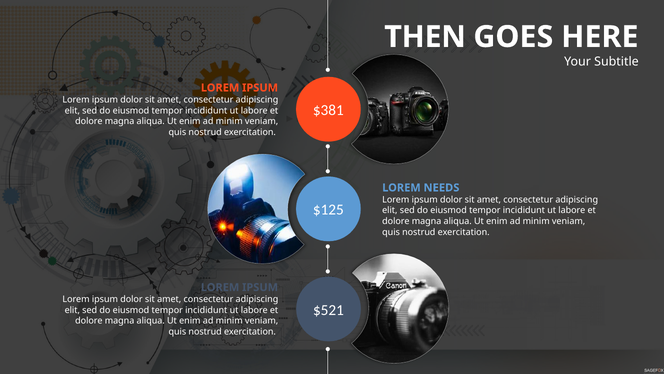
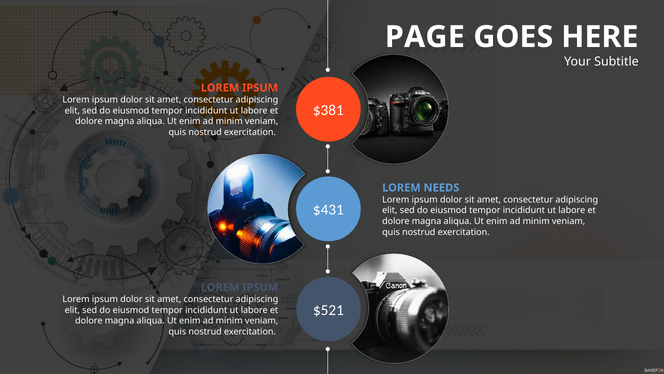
THEN: THEN -> PAGE
$125: $125 -> $431
